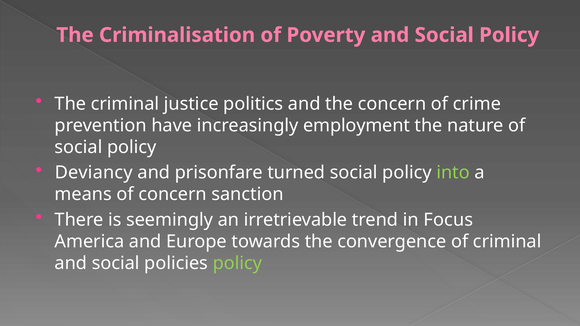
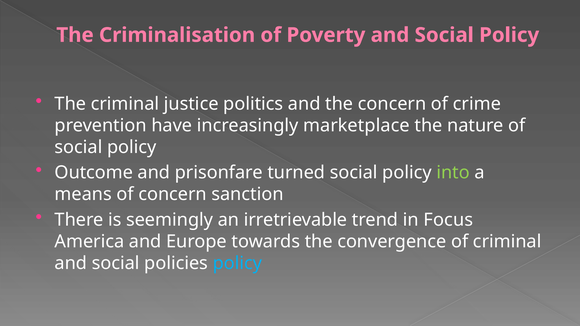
employment: employment -> marketplace
Deviancy: Deviancy -> Outcome
policy at (237, 263) colour: light green -> light blue
